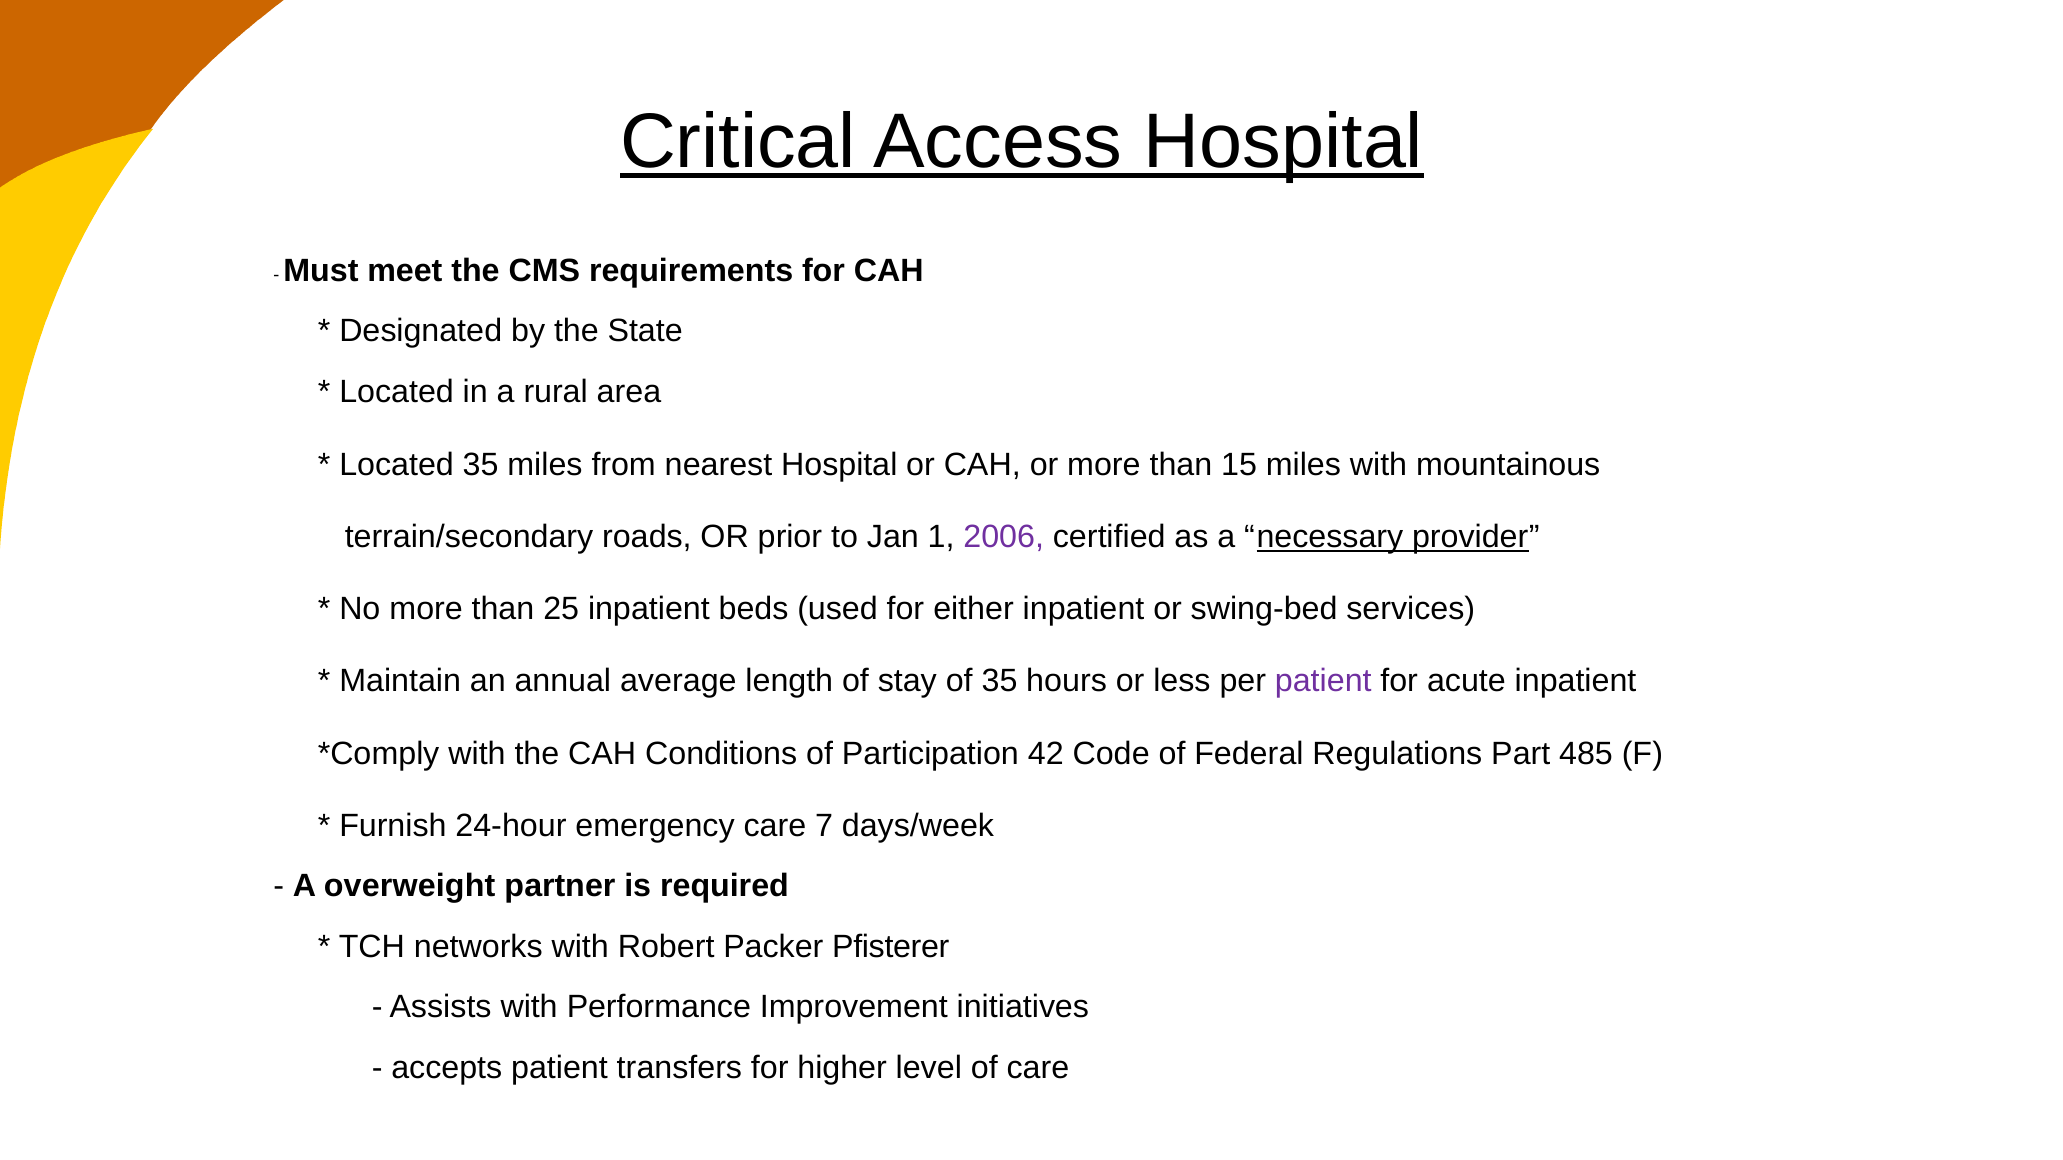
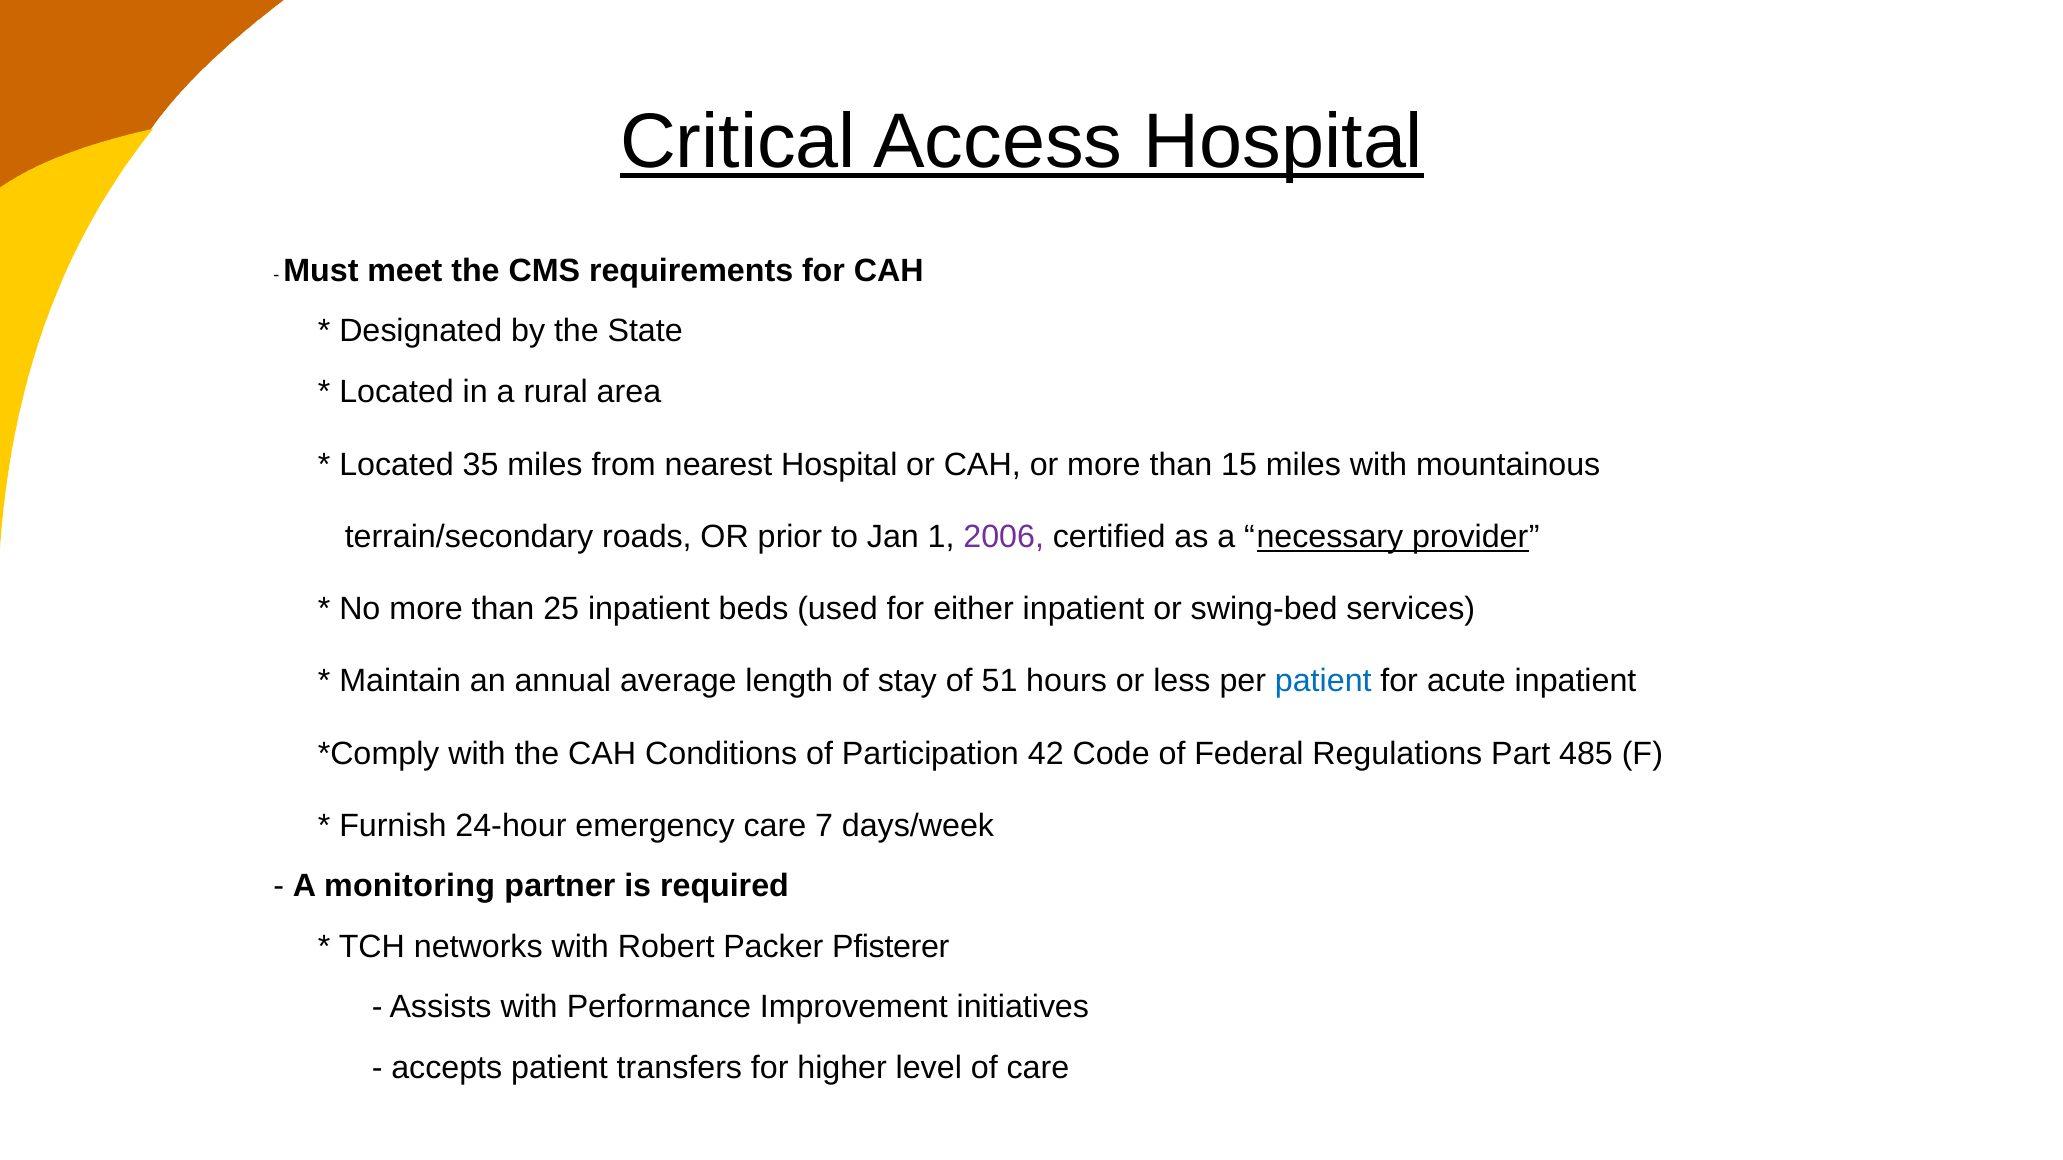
of 35: 35 -> 51
patient at (1323, 681) colour: purple -> blue
overweight: overweight -> monitoring
